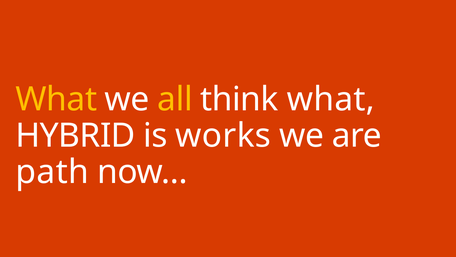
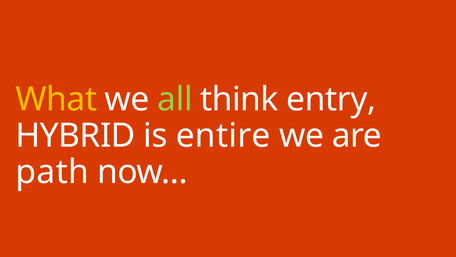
all colour: yellow -> light green
think what: what -> entry
works: works -> entire
